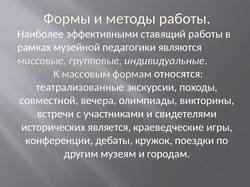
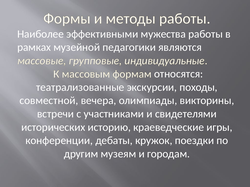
ставящий: ставящий -> мужества
является: является -> историю
